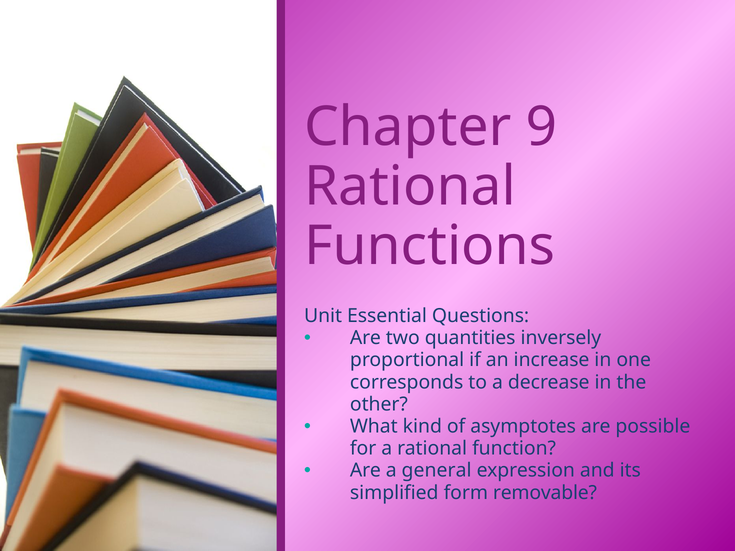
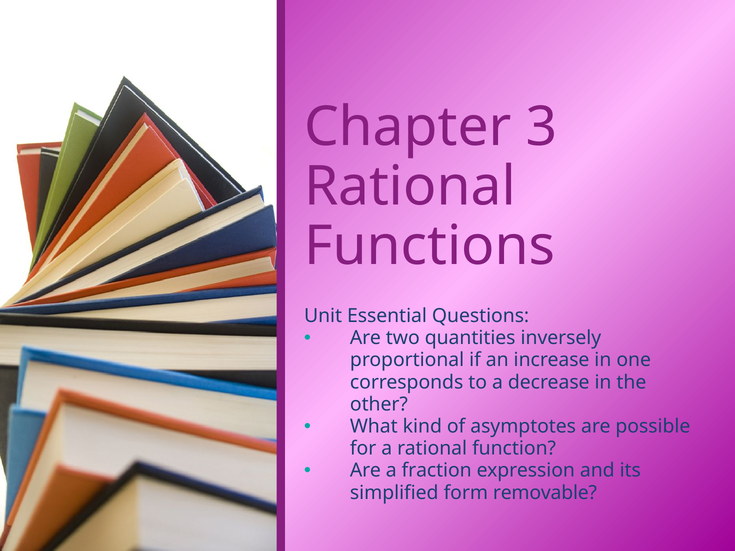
9: 9 -> 3
general: general -> fraction
